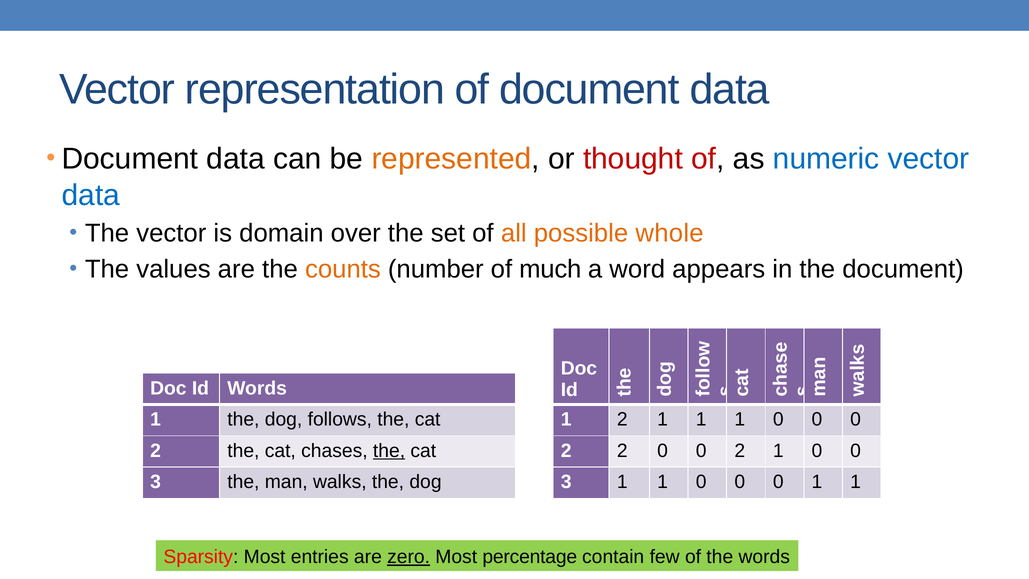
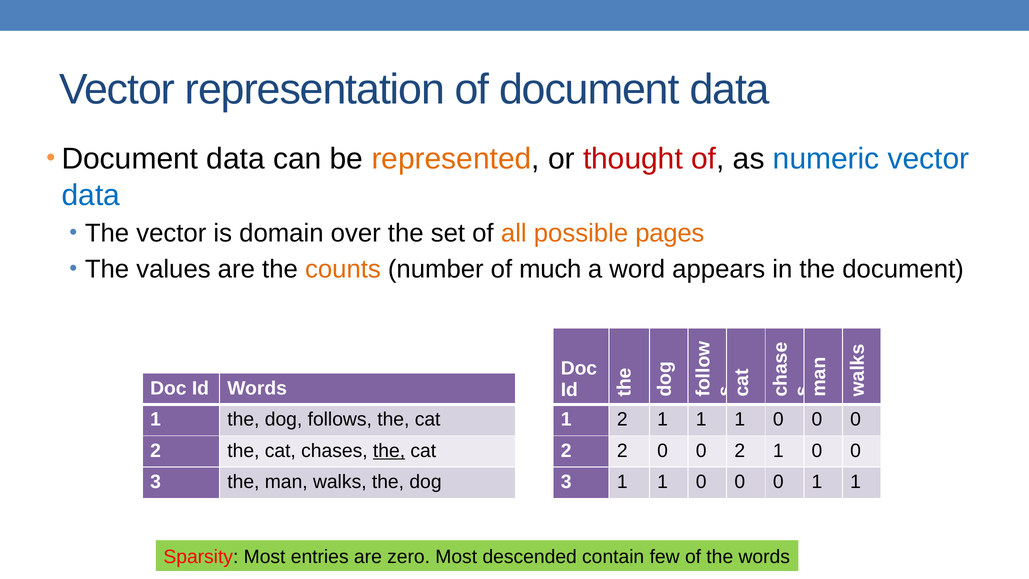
whole: whole -> pages
zero underline: present -> none
percentage: percentage -> descended
